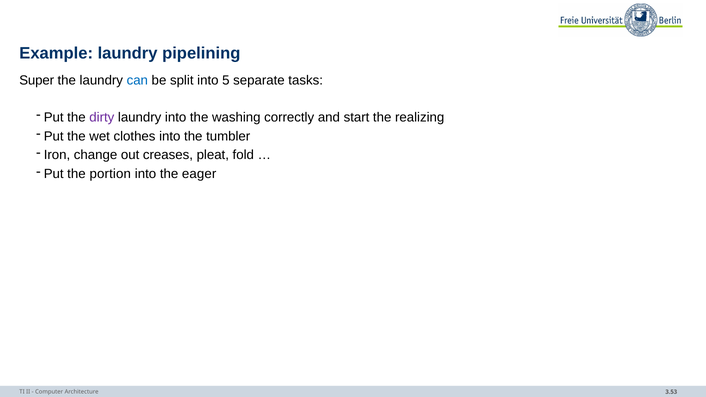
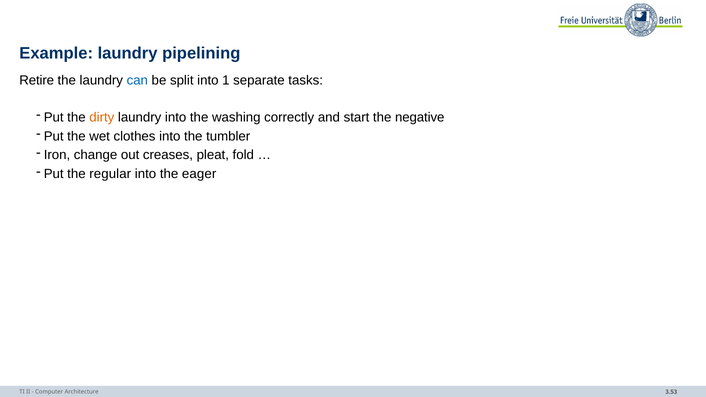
Super: Super -> Retire
5: 5 -> 1
dirty colour: purple -> orange
realizing: realizing -> negative
portion: portion -> regular
